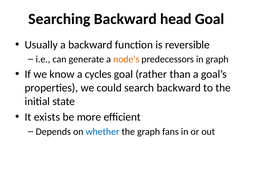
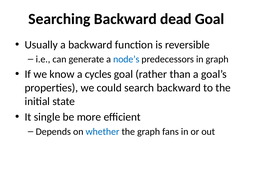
head: head -> dead
node’s colour: orange -> blue
exists: exists -> single
